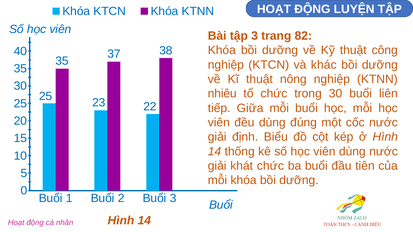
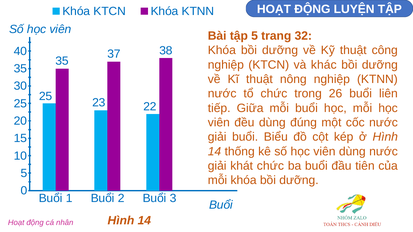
tập 3: 3 -> 5
82: 82 -> 32
nhiêu at (222, 94): nhiêu -> nước
trong 30: 30 -> 26
giải định: định -> buổi
